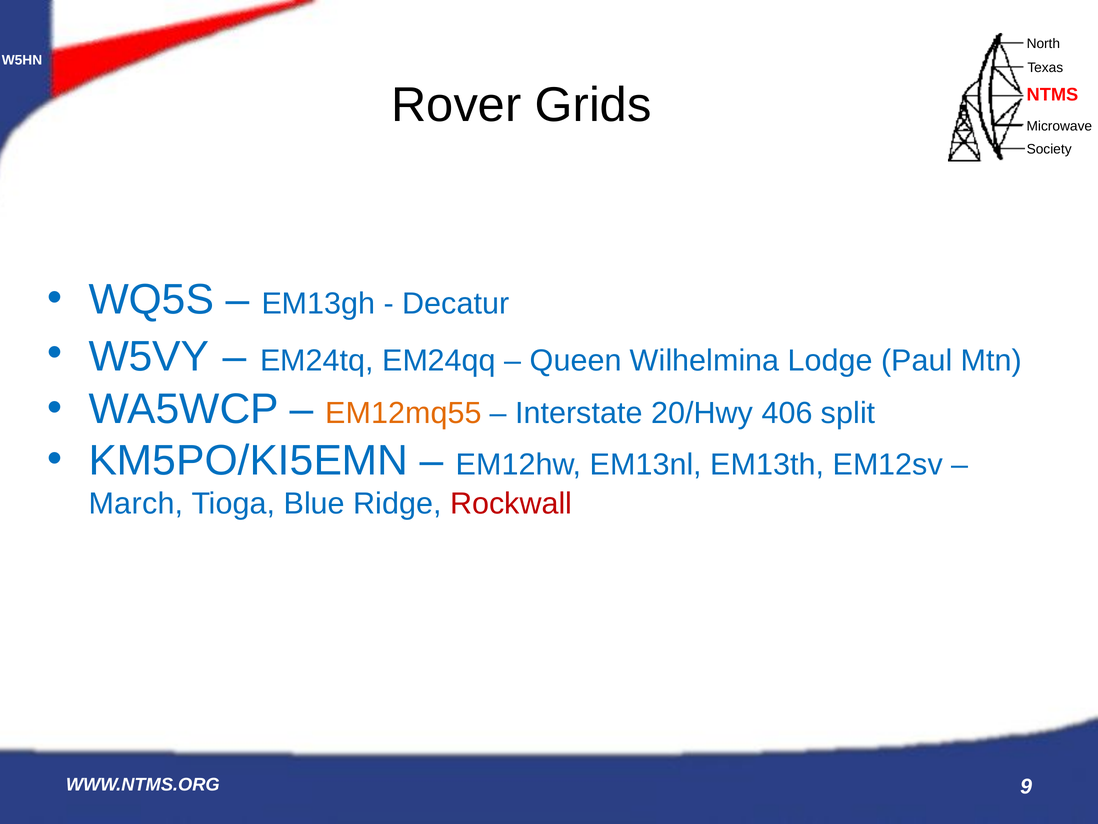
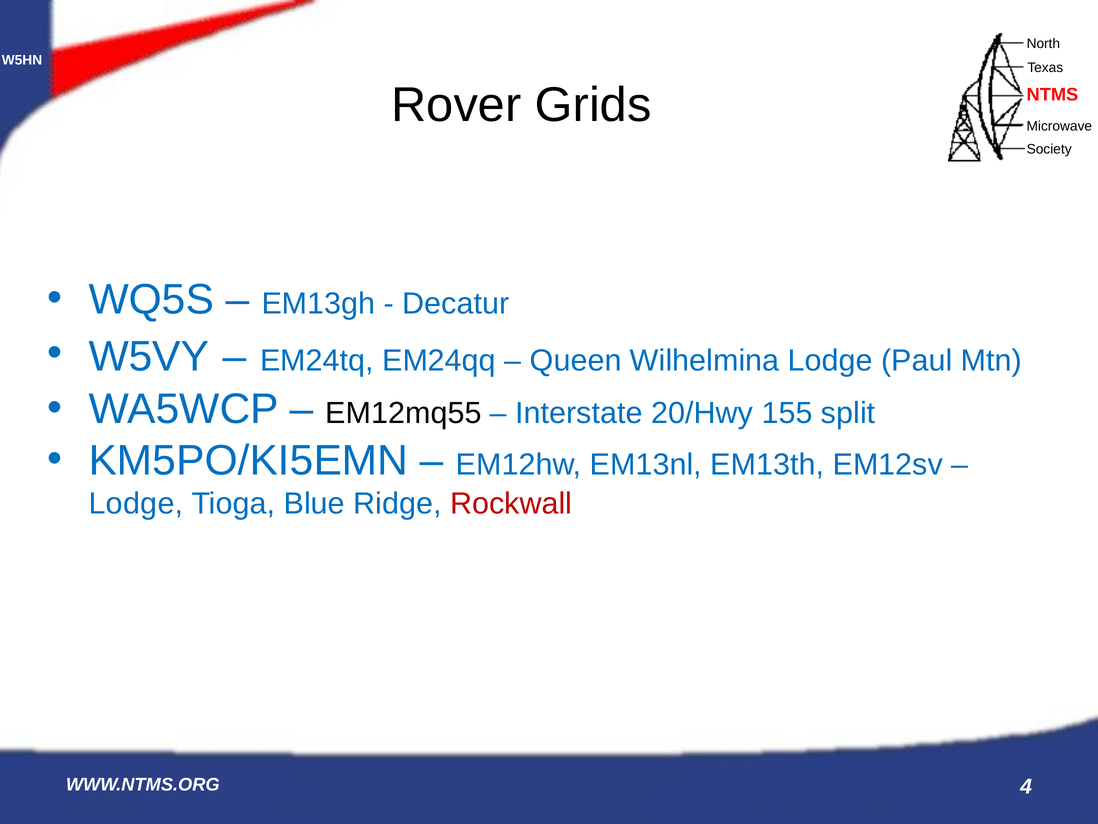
EM12mq55 colour: orange -> black
406: 406 -> 155
March at (136, 503): March -> Lodge
9: 9 -> 4
